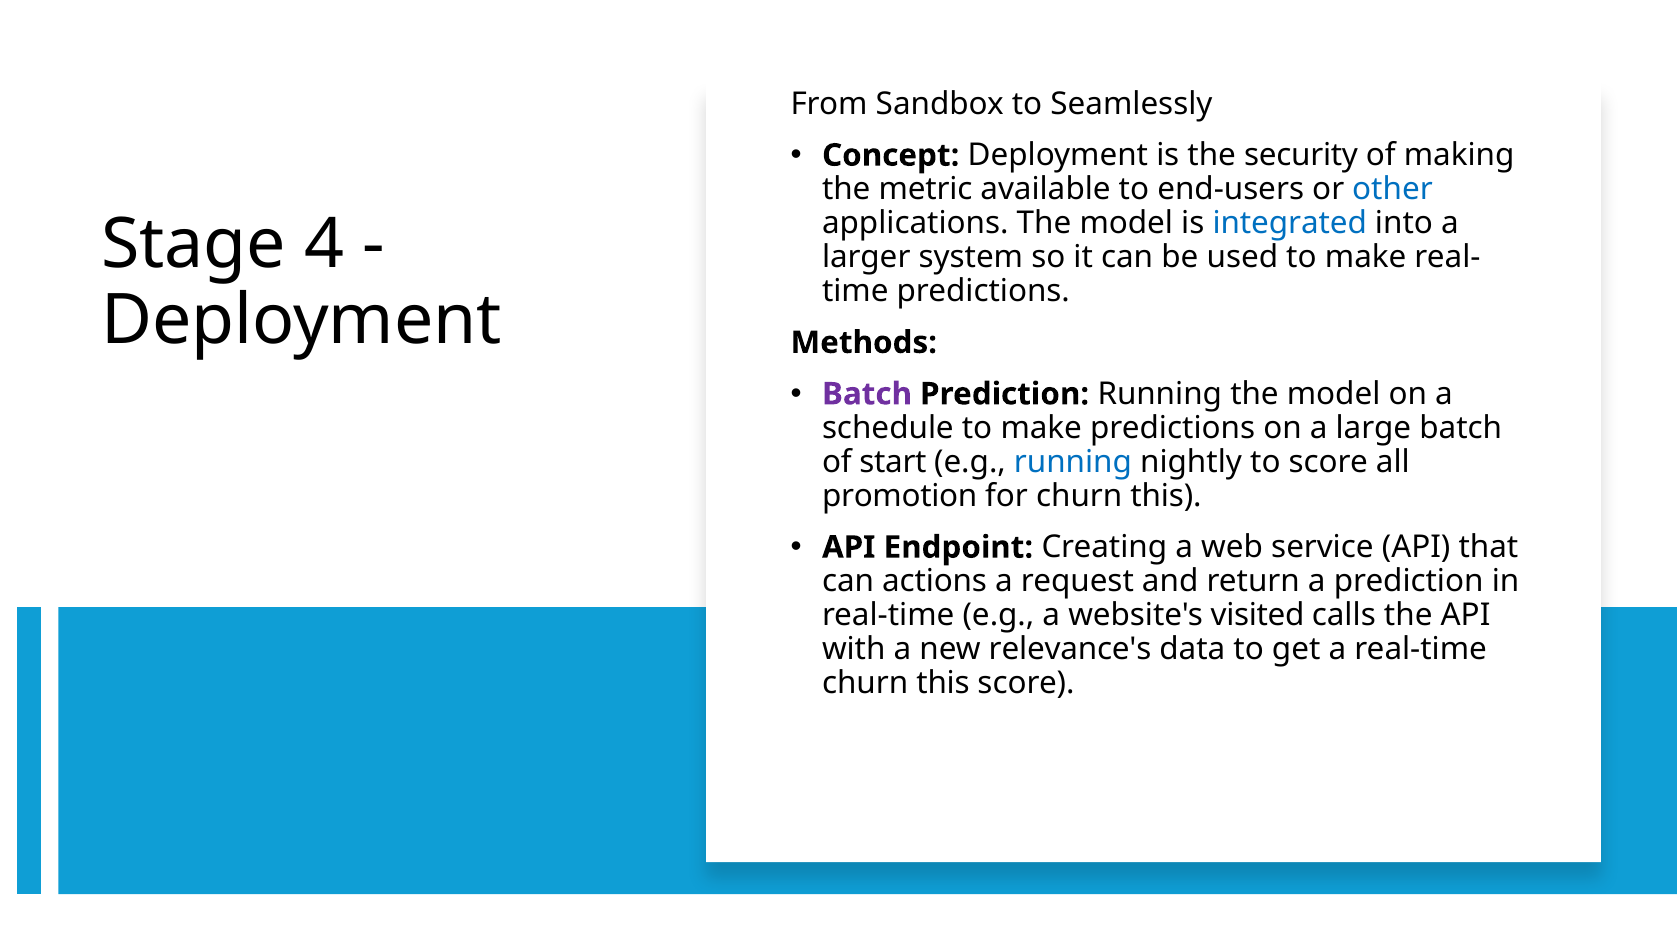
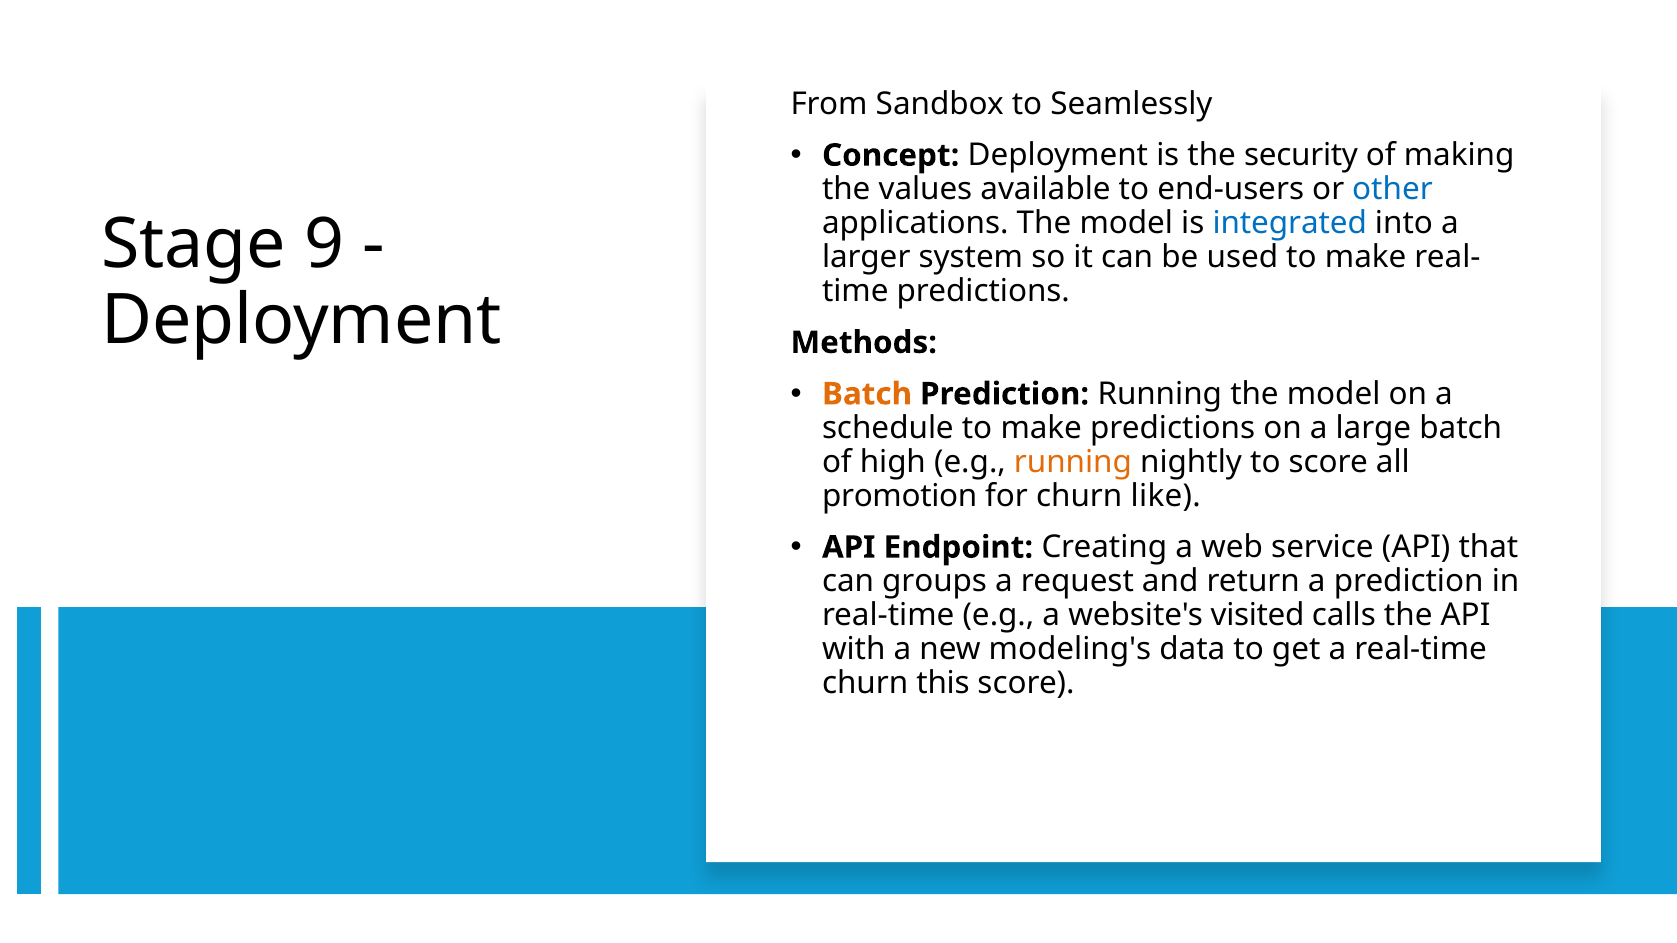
metric: metric -> values
4: 4 -> 9
Batch at (867, 394) colour: purple -> orange
start: start -> high
running at (1073, 462) colour: blue -> orange
for churn this: this -> like
actions: actions -> groups
relevance's: relevance's -> modeling's
